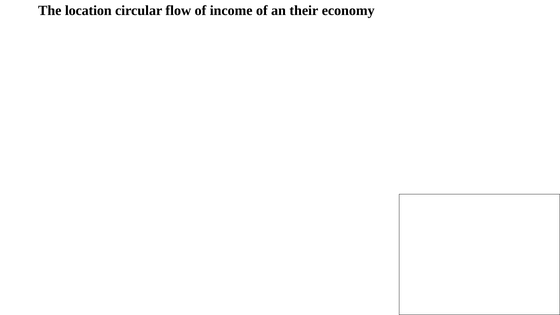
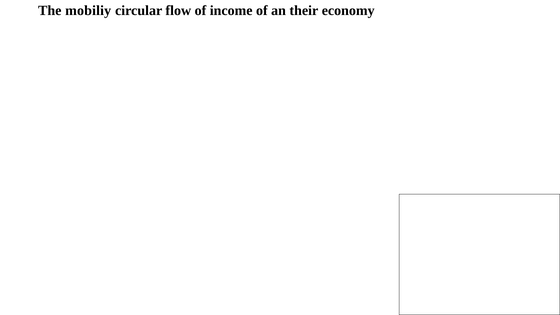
location: location -> mobiliy
